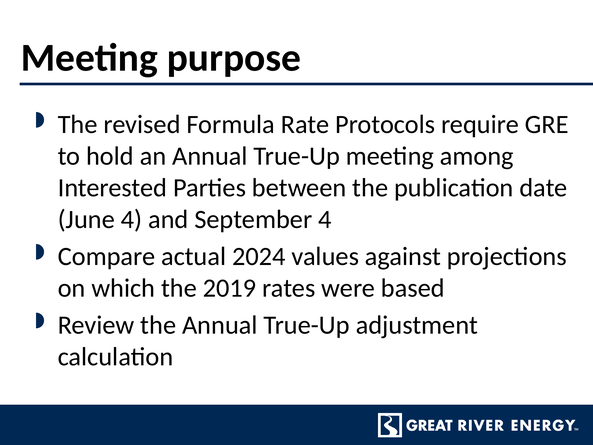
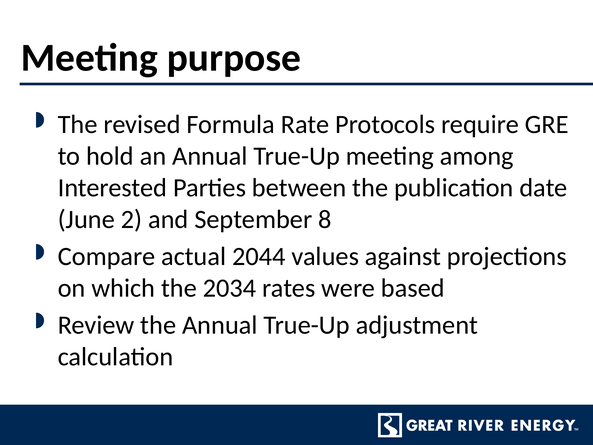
June 4: 4 -> 2
September 4: 4 -> 8
2024: 2024 -> 2044
2019: 2019 -> 2034
